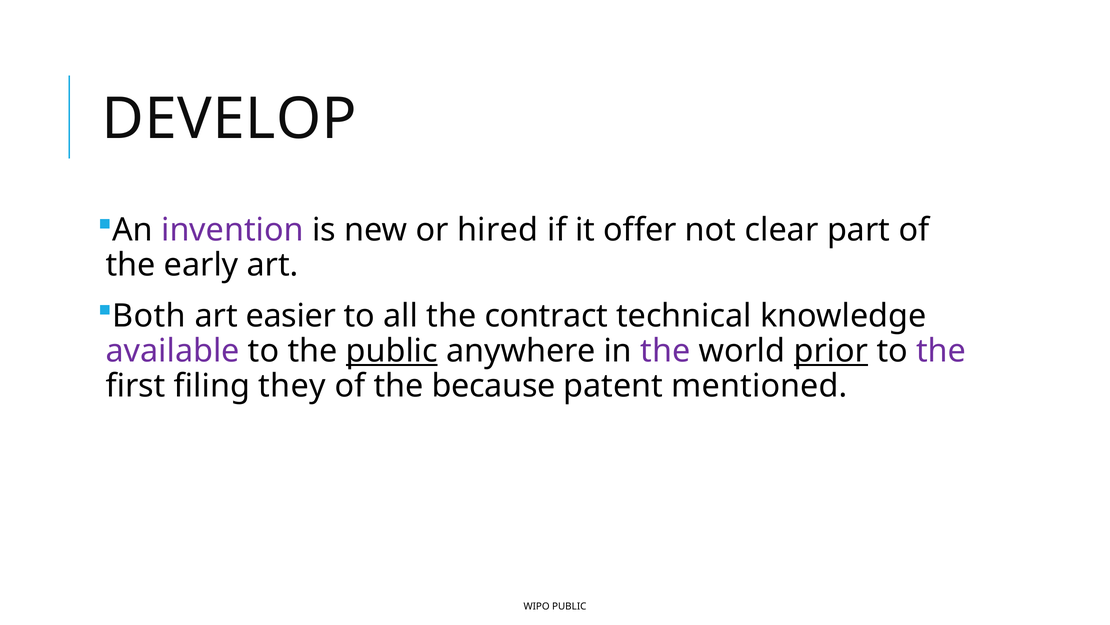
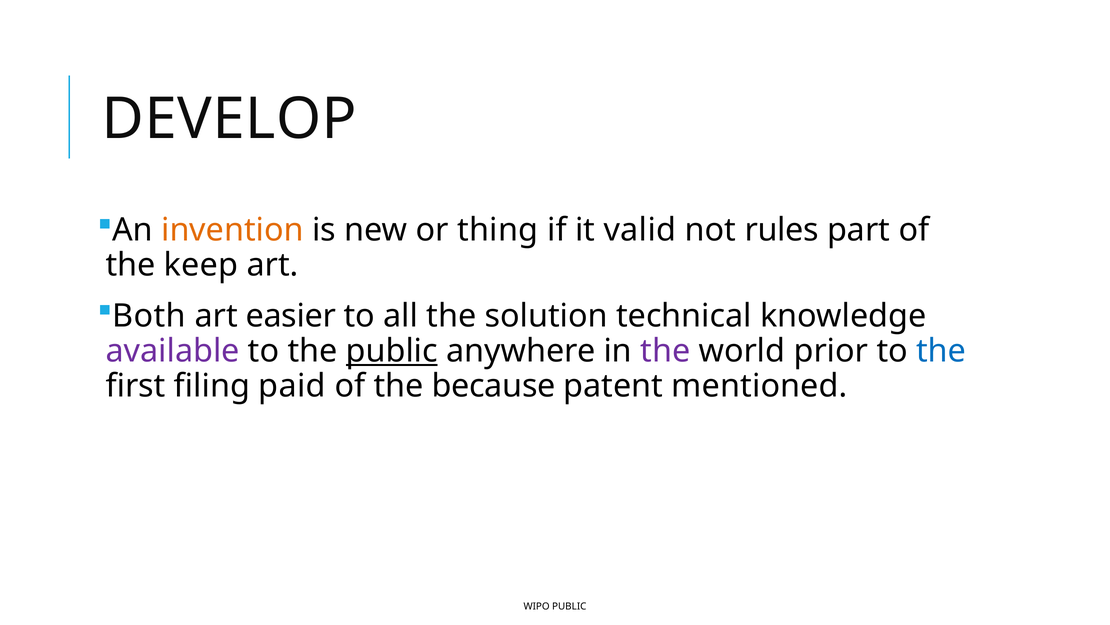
invention colour: purple -> orange
hired: hired -> thing
offer: offer -> valid
clear: clear -> rules
early: early -> keep
contract: contract -> solution
prior underline: present -> none
the at (941, 351) colour: purple -> blue
they: they -> paid
